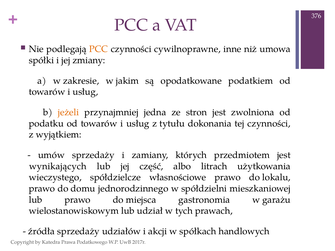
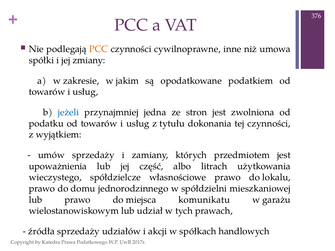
jeżeli colour: orange -> blue
wynikających: wynikających -> upoważnienia
gastronomia: gastronomia -> komunikatu
